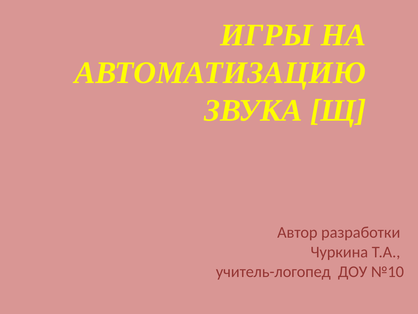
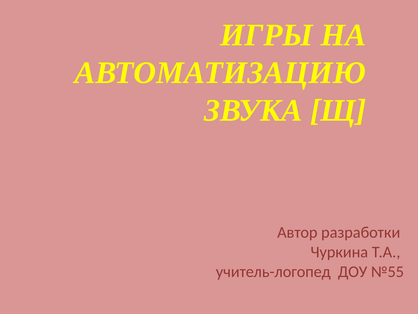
№10: №10 -> №55
